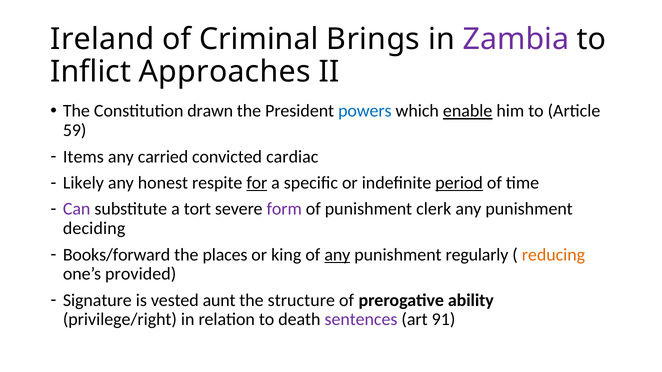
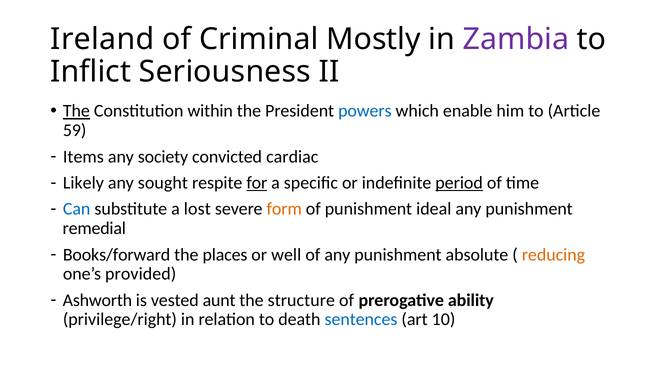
Brings: Brings -> Mostly
Approaches: Approaches -> Seriousness
The at (76, 111) underline: none -> present
drawn: drawn -> within
enable underline: present -> none
carried: carried -> society
honest: honest -> sought
Can colour: purple -> blue
tort: tort -> lost
form colour: purple -> orange
clerk: clerk -> ideal
deciding: deciding -> remedial
king: king -> well
any at (337, 255) underline: present -> none
regularly: regularly -> absolute
Signature: Signature -> Ashworth
sentences colour: purple -> blue
91: 91 -> 10
